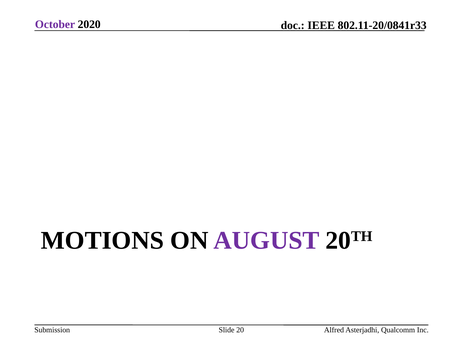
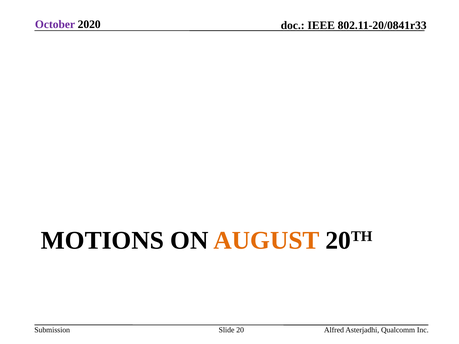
AUGUST colour: purple -> orange
